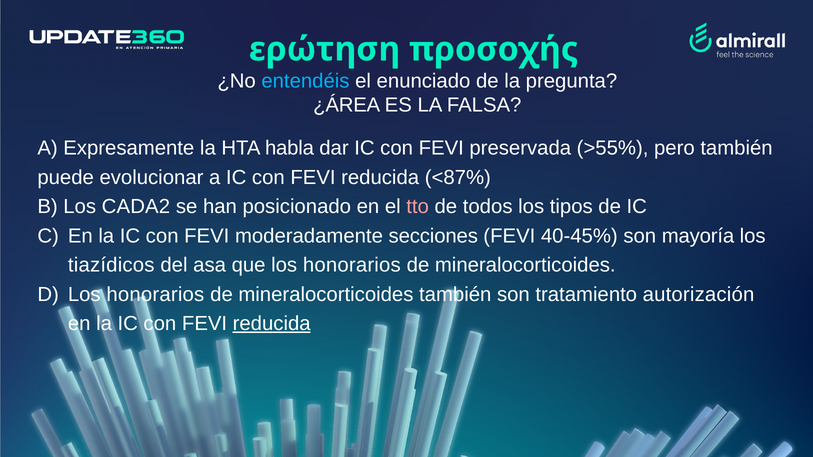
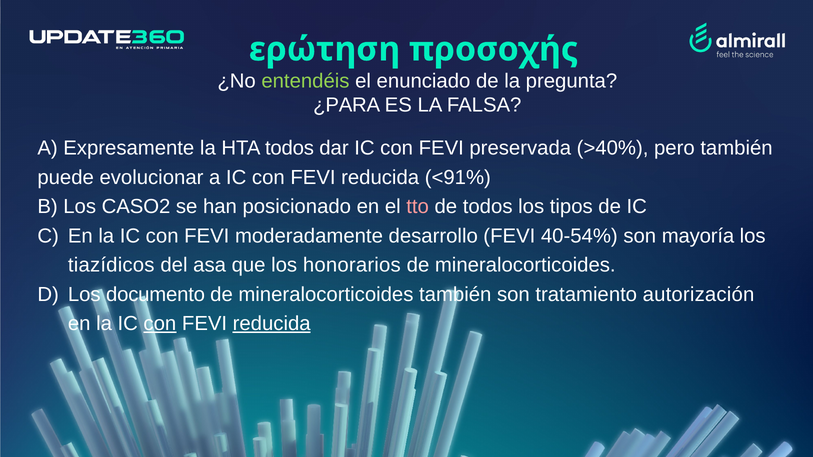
entendéis colour: light blue -> light green
¿ÁREA: ¿ÁREA -> ¿PARA
HTA habla: habla -> todos
>55%: >55% -> >40%
<87%: <87% -> <91%
CADA2: CADA2 -> CASO2
secciones: secciones -> desarrollo
40-45%: 40-45% -> 40-54%
honorarios at (155, 295): honorarios -> documento
con at (160, 324) underline: none -> present
